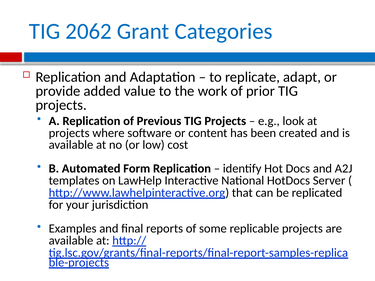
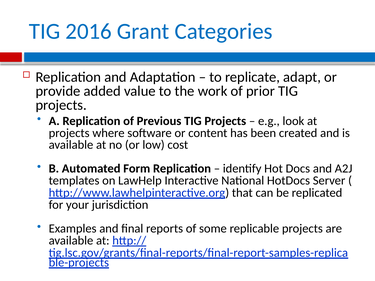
2062: 2062 -> 2016
